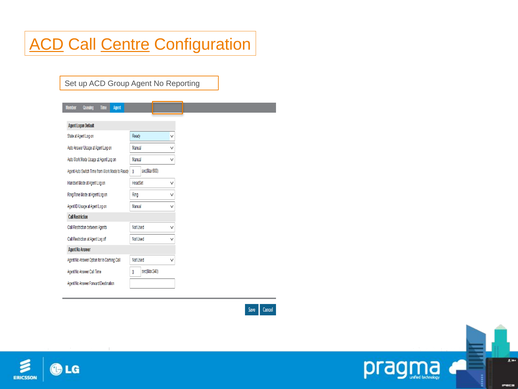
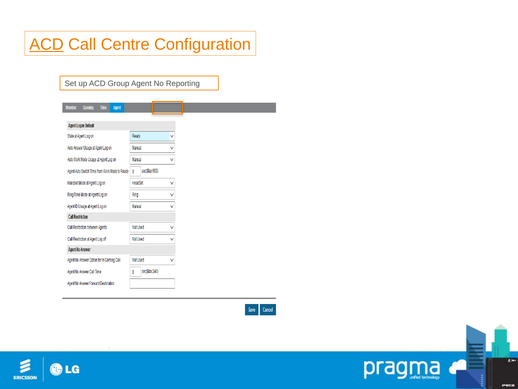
Centre underline: present -> none
